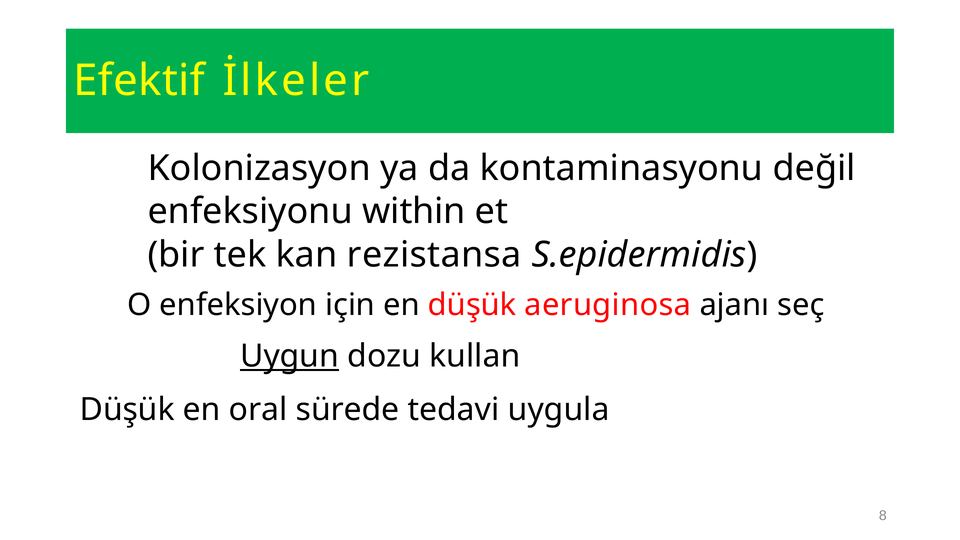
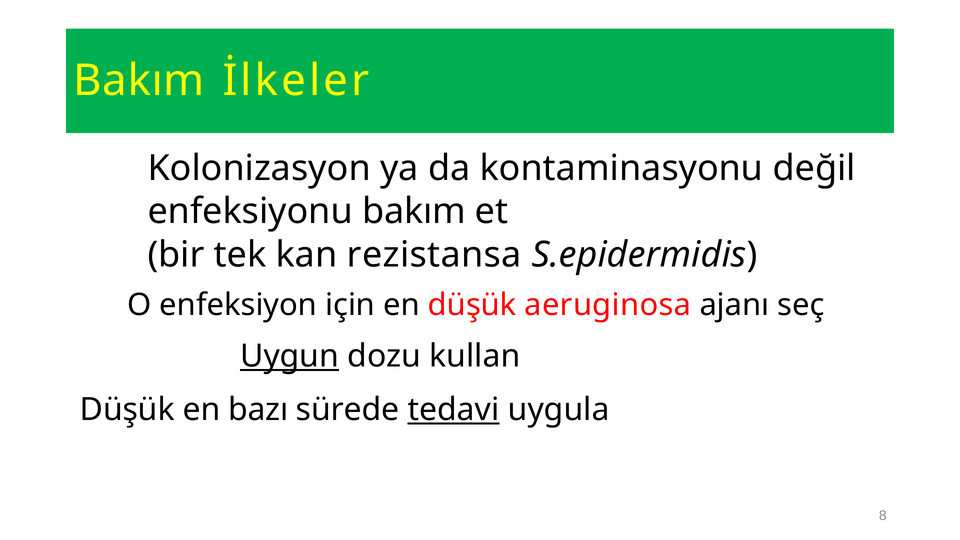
Efektif at (139, 81): Efektif -> Bakım
enfeksiyonu within: within -> bakım
oral: oral -> bazı
tedavi underline: none -> present
